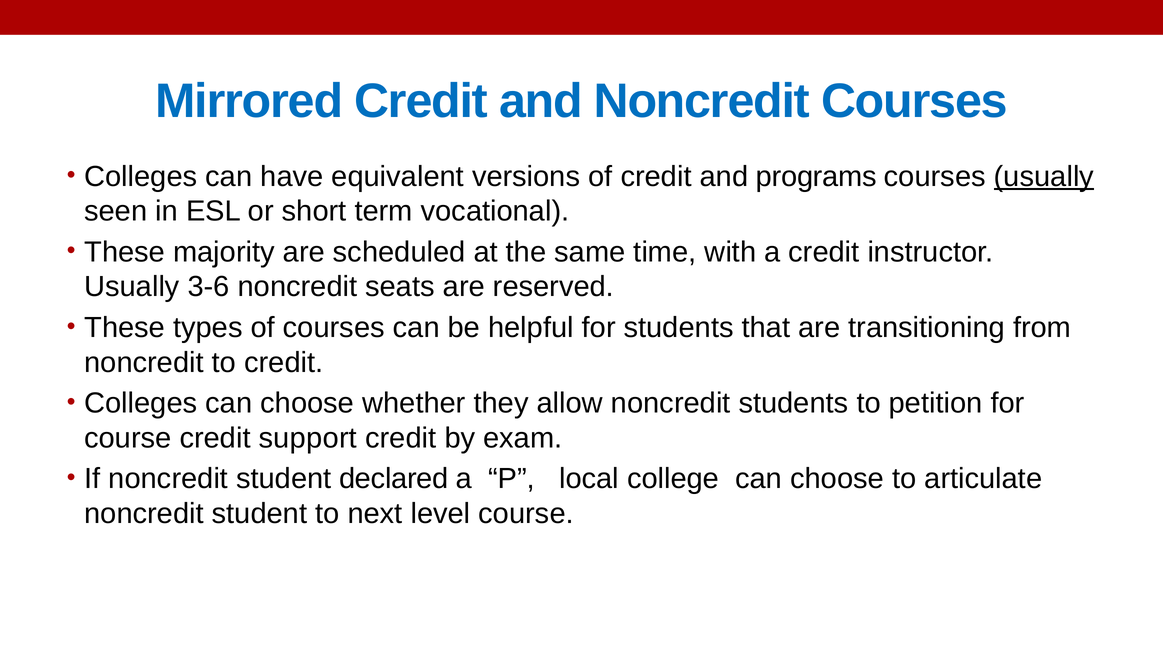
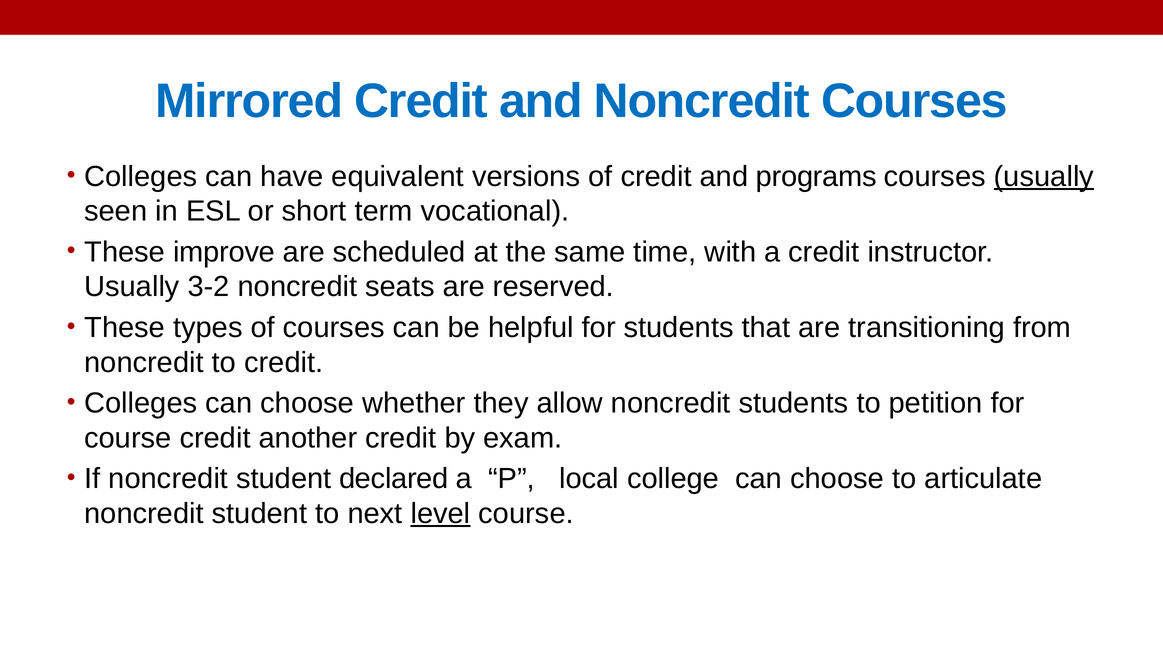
majority: majority -> improve
3-6: 3-6 -> 3-2
support: support -> another
level underline: none -> present
